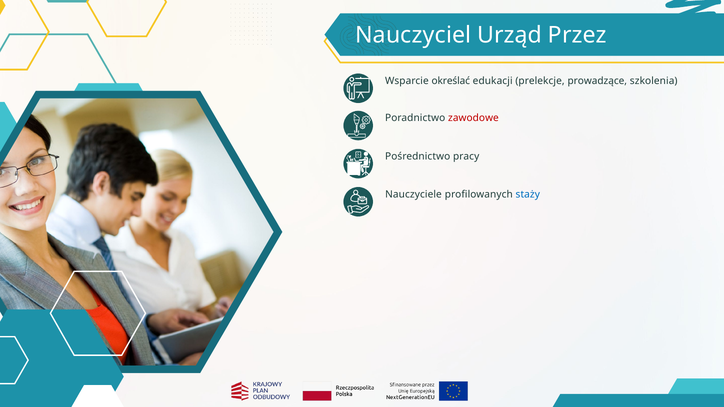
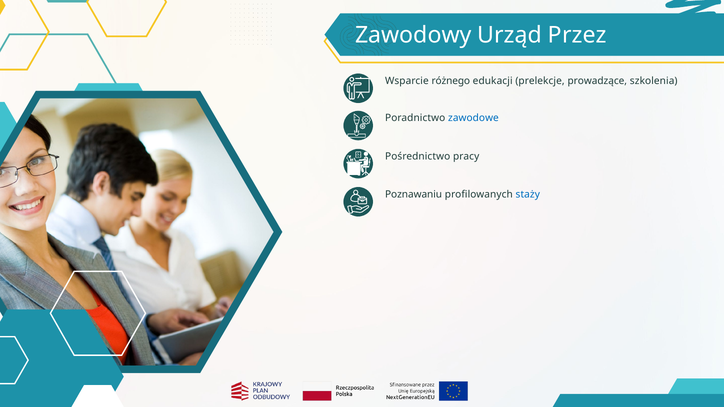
Nauczyciel: Nauczyciel -> Zawodowy
określać: określać -> różnego
zawodowe colour: red -> blue
Nauczyciele: Nauczyciele -> Poznawaniu
